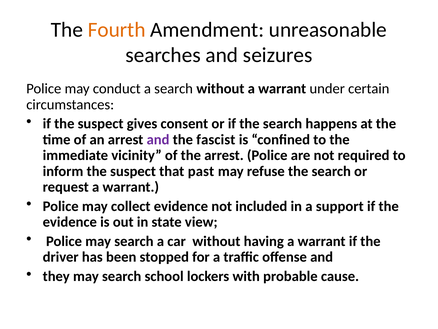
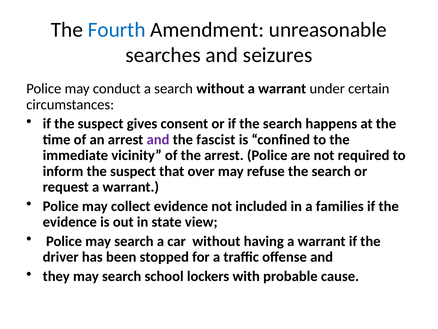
Fourth colour: orange -> blue
past: past -> over
support: support -> families
